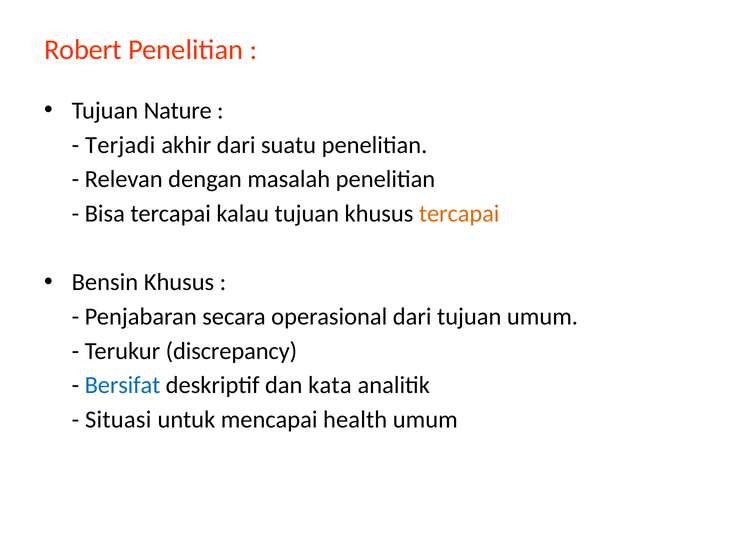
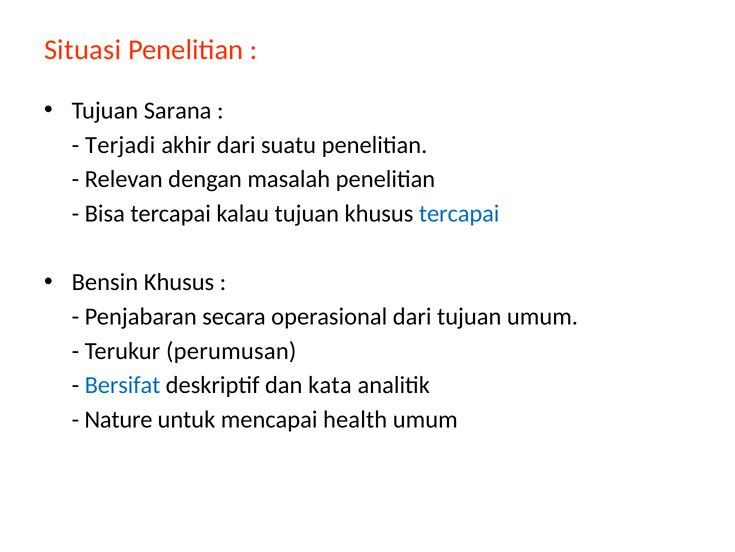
Robert: Robert -> Situasi
Nature: Nature -> Sarana
tercapai at (459, 213) colour: orange -> blue
discrepancy: discrepancy -> perumusan
Situasi: Situasi -> Nature
